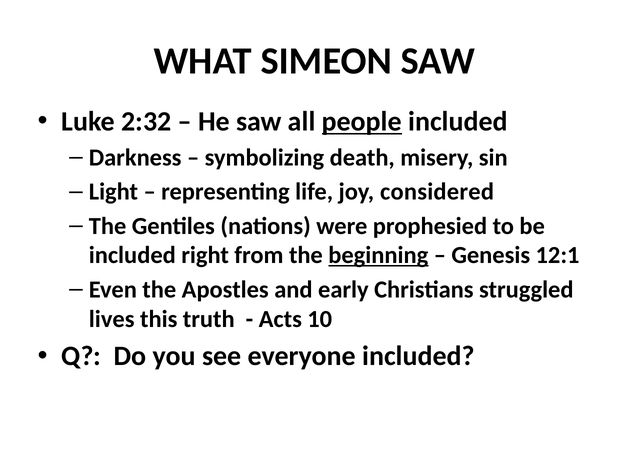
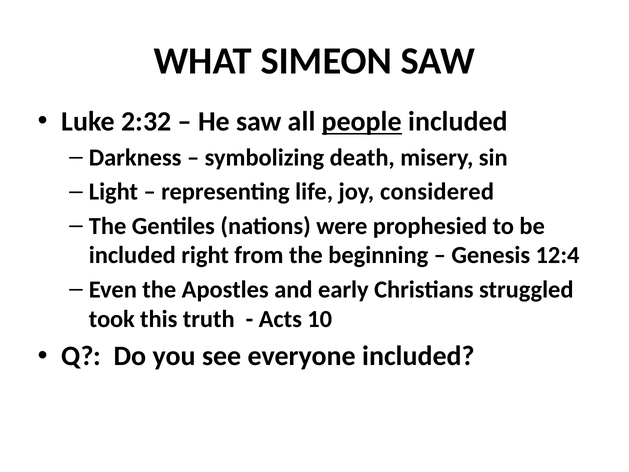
beginning underline: present -> none
12:1: 12:1 -> 12:4
lives: lives -> took
